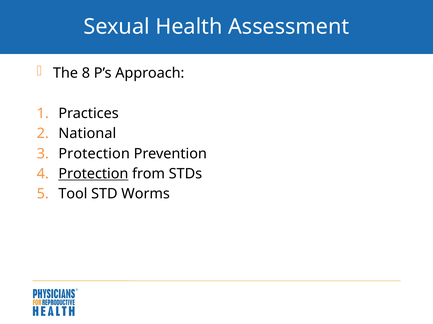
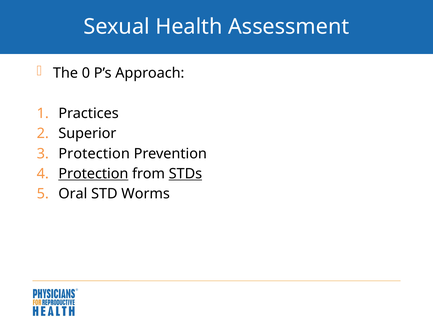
8: 8 -> 0
National: National -> Superior
STDs underline: none -> present
Tool: Tool -> Oral
